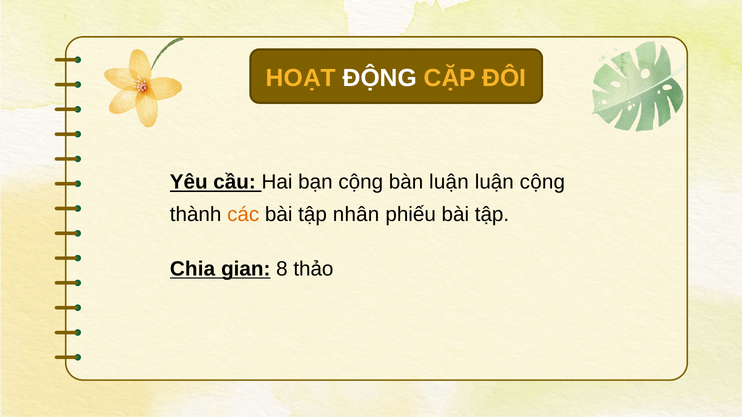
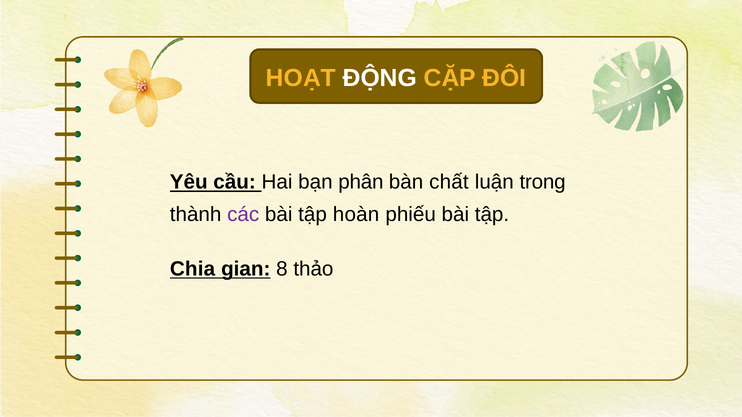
bạn cộng: cộng -> phân
bàn luận: luận -> chất
luận cộng: cộng -> trong
các colour: orange -> purple
nhân: nhân -> hoàn
